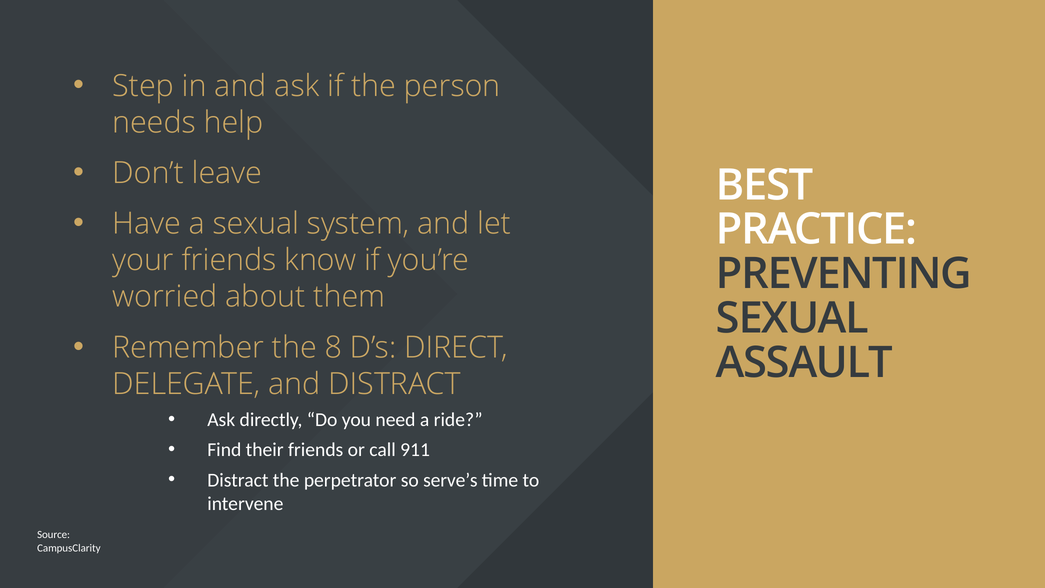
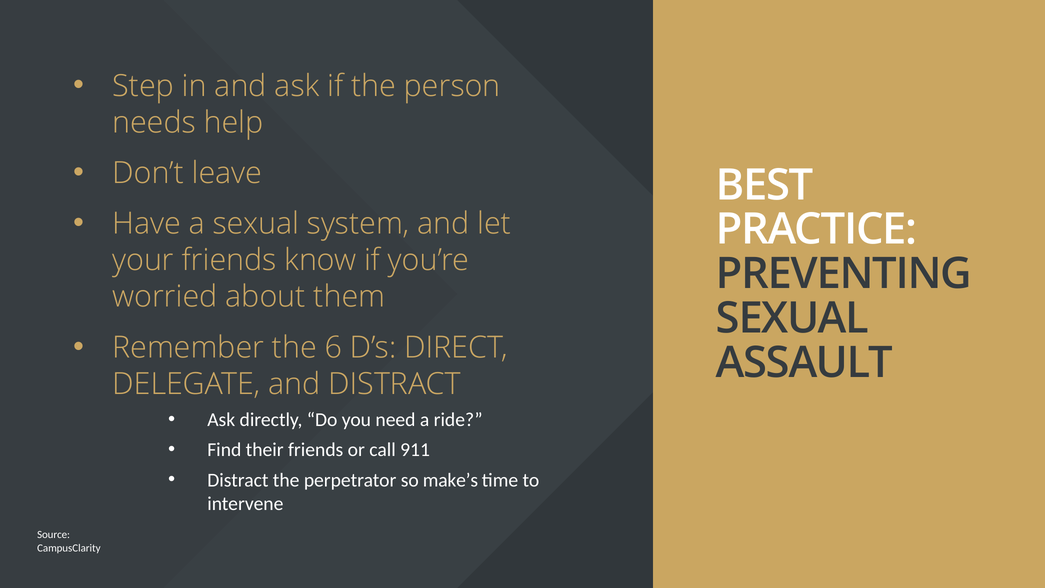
8: 8 -> 6
serve’s: serve’s -> make’s
